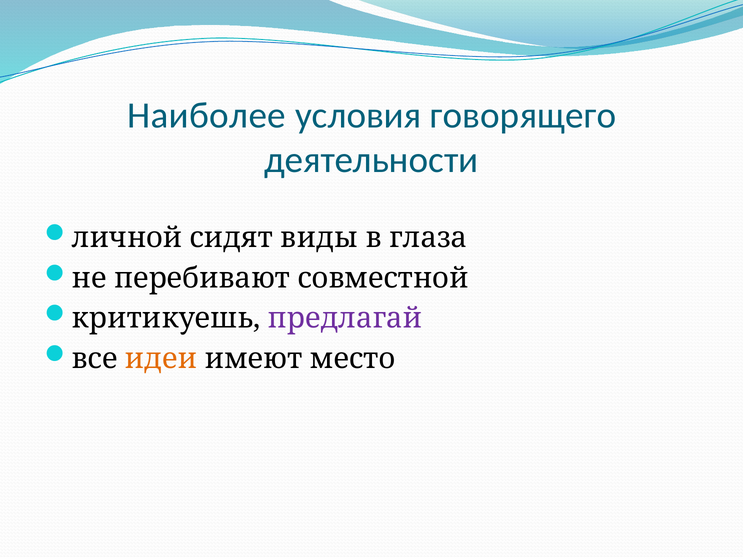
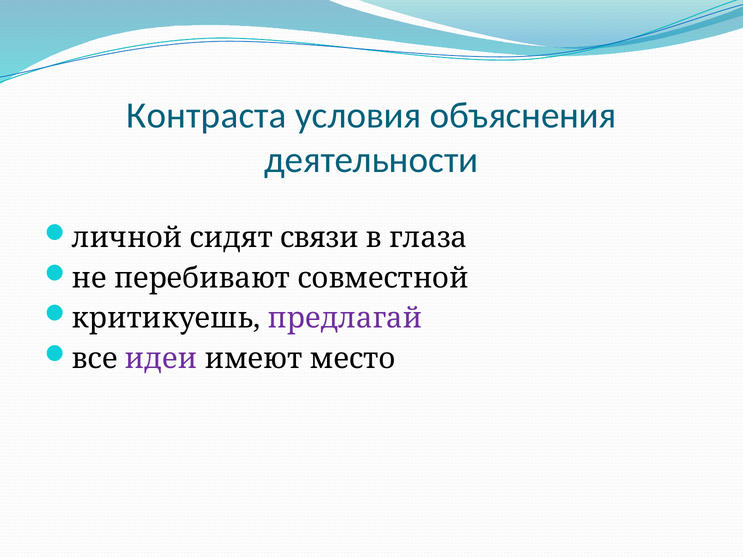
Наиболее: Наиболее -> Контраста
говорящего: говорящего -> объяснения
виды: виды -> связи
идеи colour: orange -> purple
